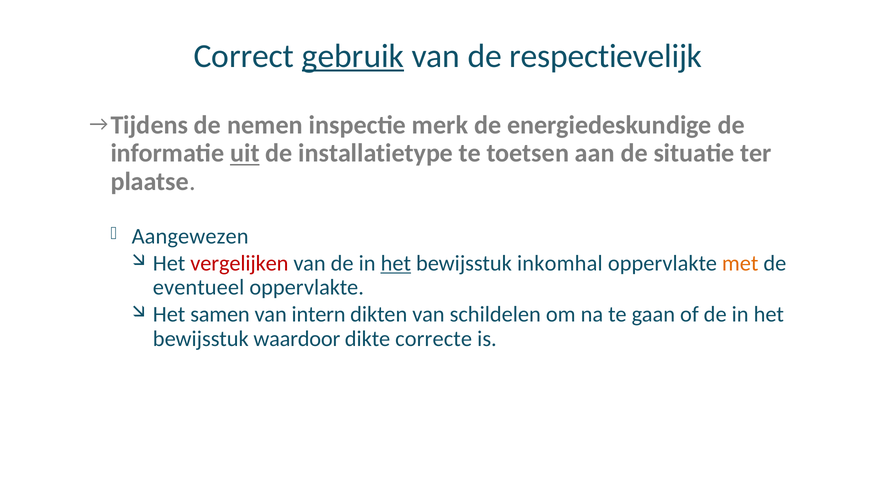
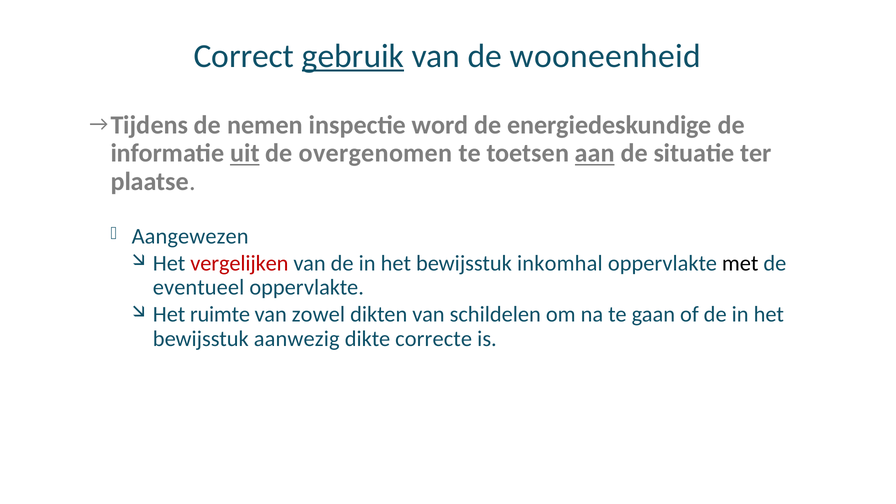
respectievelijk: respectievelijk -> wooneenheid
merk: merk -> word
installatietype: installatietype -> overgenomen
aan underline: none -> present
het at (396, 263) underline: present -> none
met colour: orange -> black
samen: samen -> ruimte
intern: intern -> zowel
waardoor: waardoor -> aanwezig
